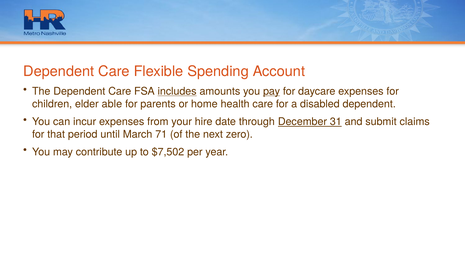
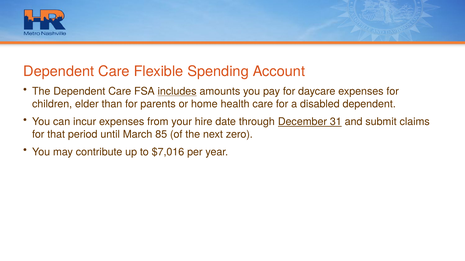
pay underline: present -> none
able: able -> than
71: 71 -> 85
$7,502: $7,502 -> $7,016
